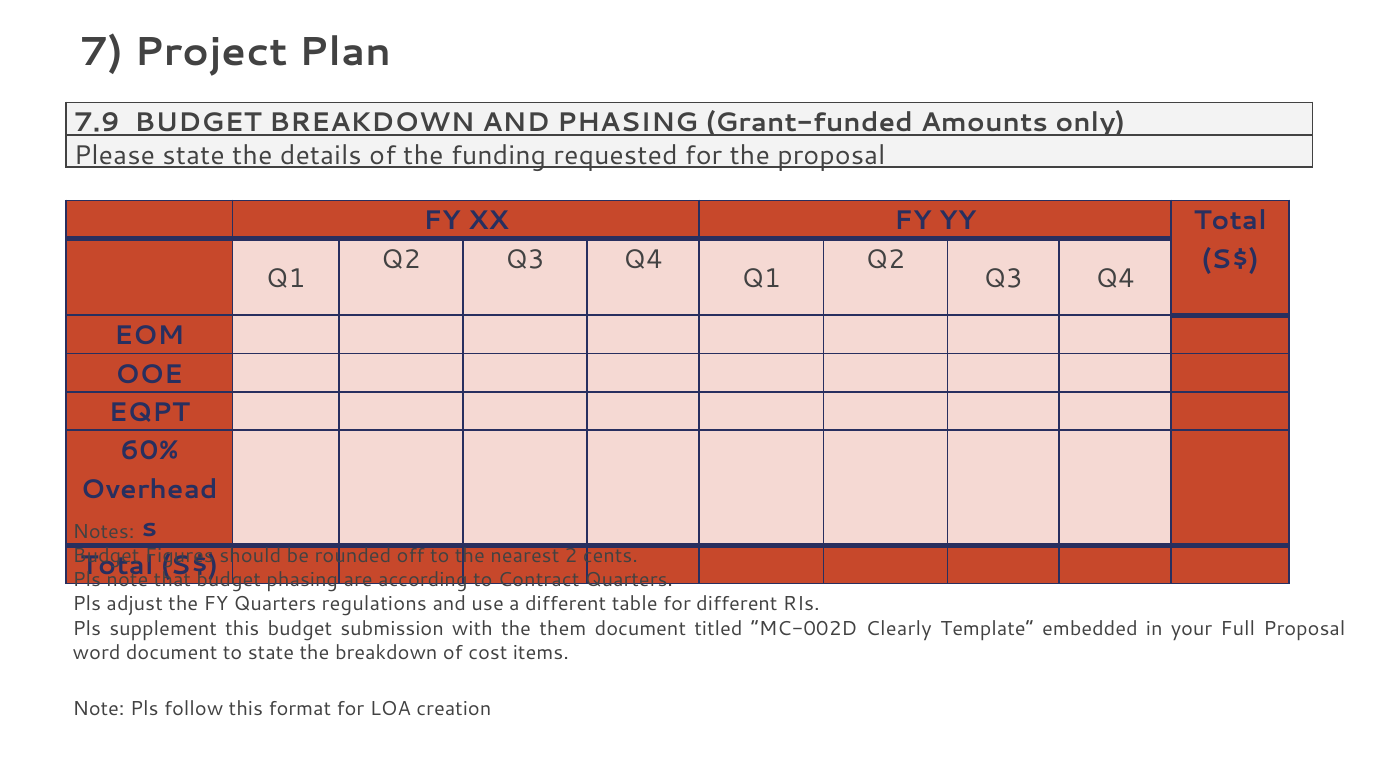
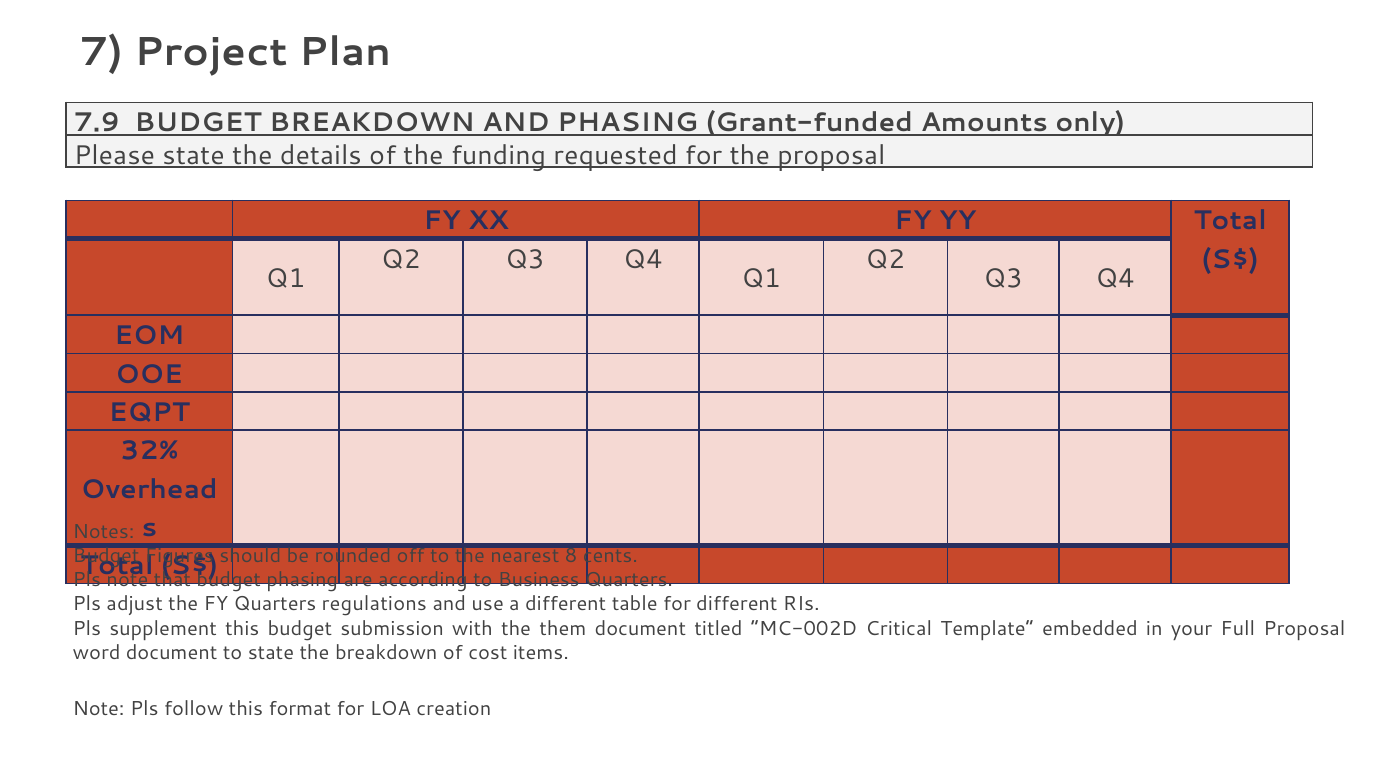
60%: 60% -> 32%
2: 2 -> 8
Contract: Contract -> Business
Clearly: Clearly -> Critical
